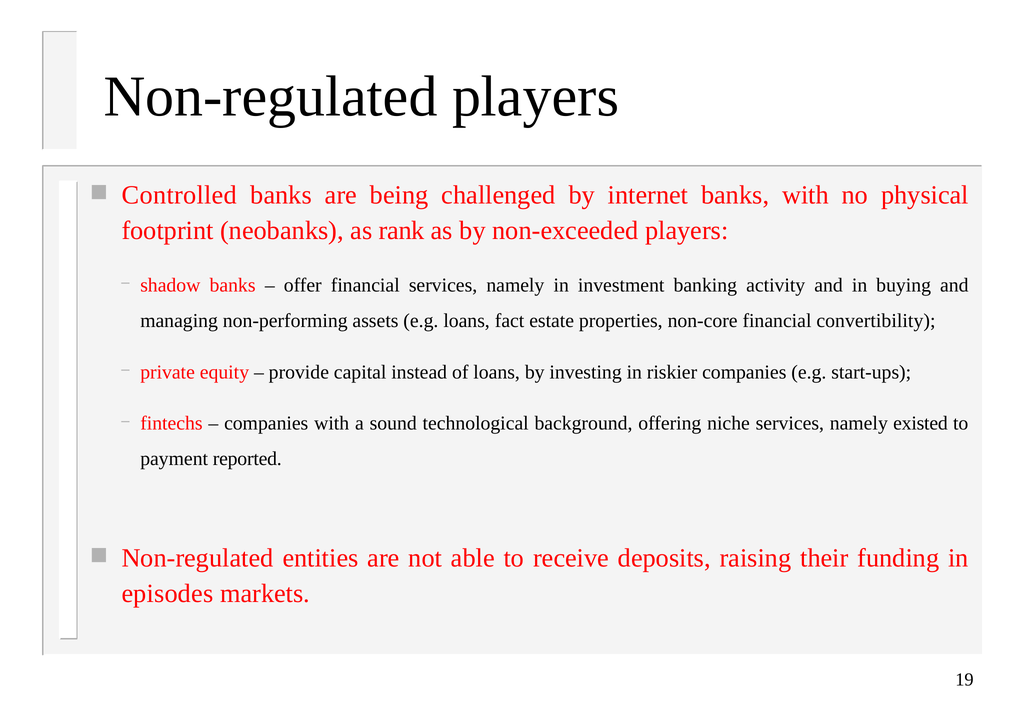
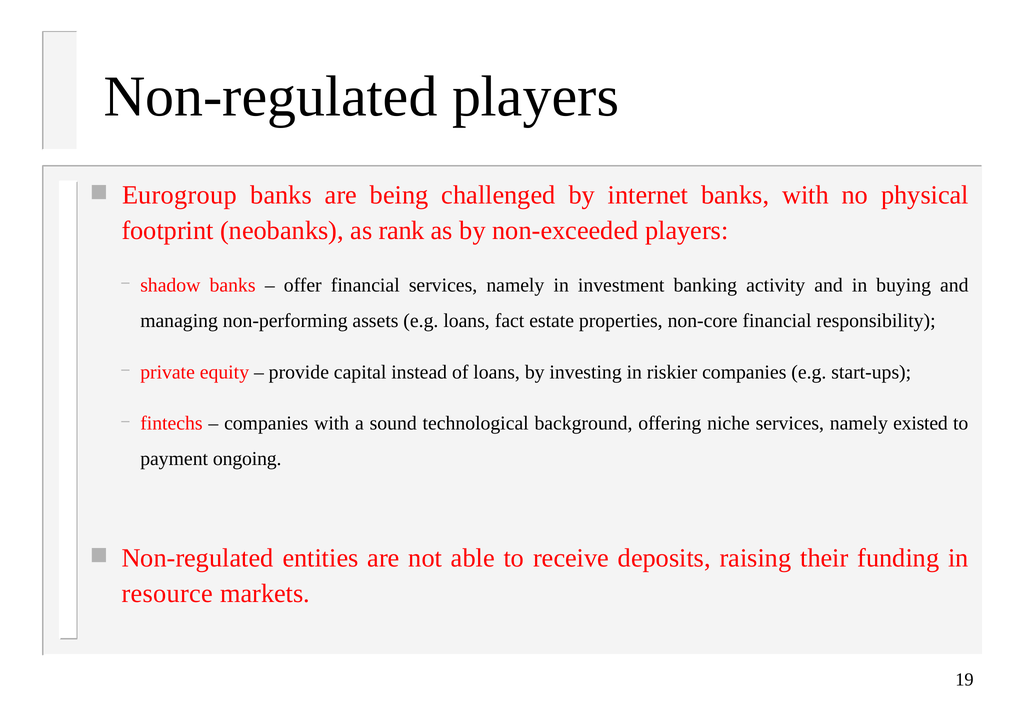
Controlled: Controlled -> Eurogroup
convertibility: convertibility -> responsibility
reported: reported -> ongoing
episodes: episodes -> resource
